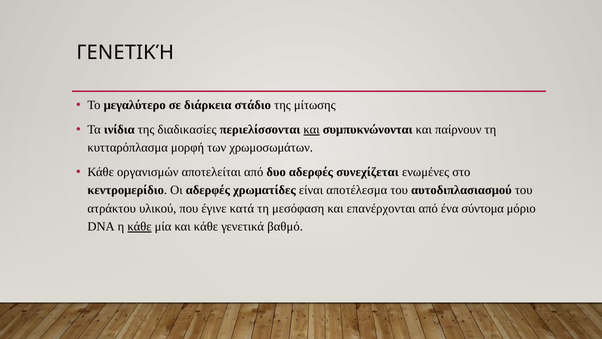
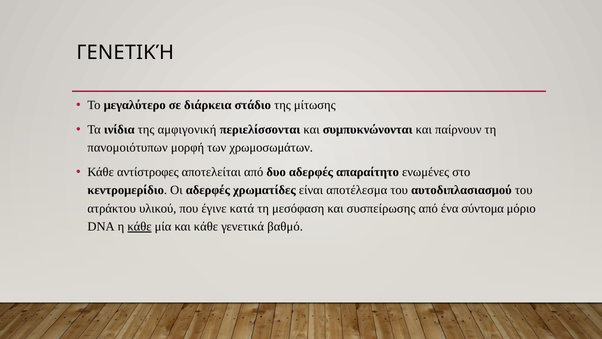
διαδικασίες: διαδικασίες -> αμφιγονική
και at (312, 130) underline: present -> none
κυτταρόπλασμα: κυτταρόπλασμα -> πανομοιότυπων
οργανισμών: οργανισμών -> αντίστροφες
συνεχίζεται: συνεχίζεται -> απαραίτητο
επανέρχονται: επανέρχονται -> συσπείρωσης
